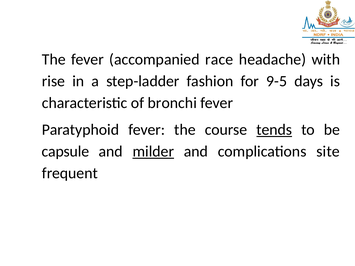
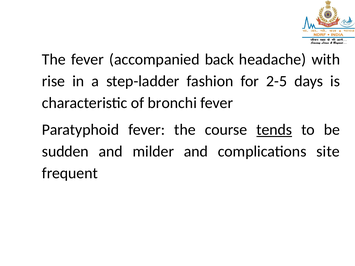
race: race -> back
9-5: 9-5 -> 2-5
capsule: capsule -> sudden
milder underline: present -> none
